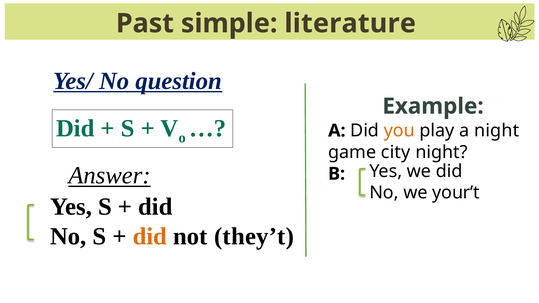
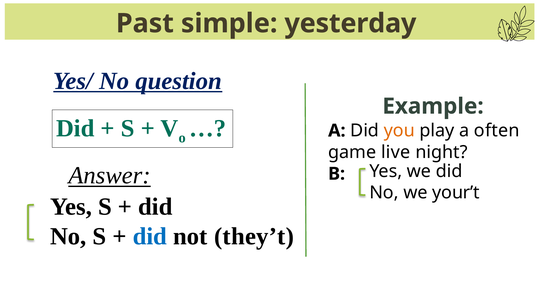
literature: literature -> yesterday
a night: night -> often
city: city -> live
did at (150, 236) colour: orange -> blue
